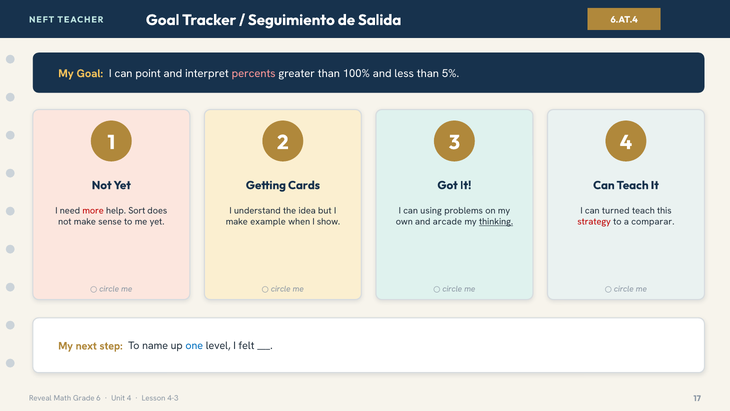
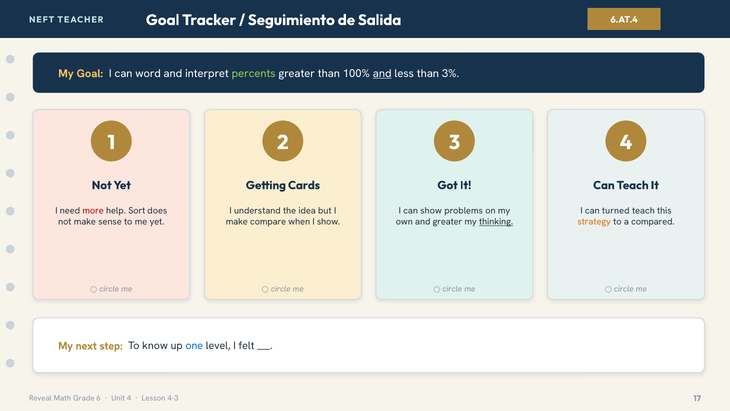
point: point -> word
percents colour: pink -> light green
and at (382, 73) underline: none -> present
5%: 5% -> 3%
can using: using -> show
example: example -> compare
and arcade: arcade -> greater
strategy colour: red -> orange
comparar: comparar -> compared
name: name -> know
